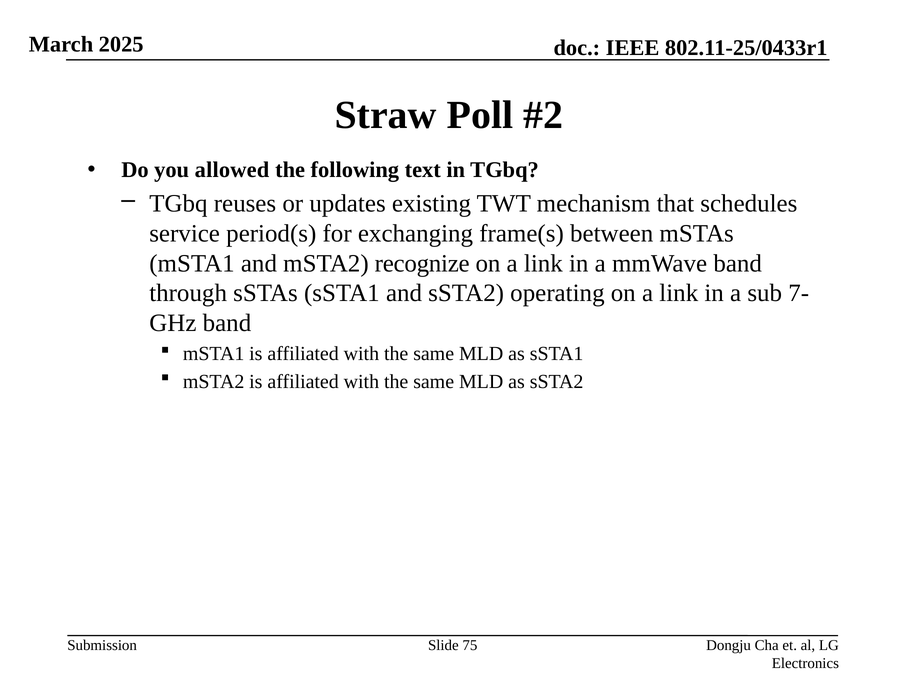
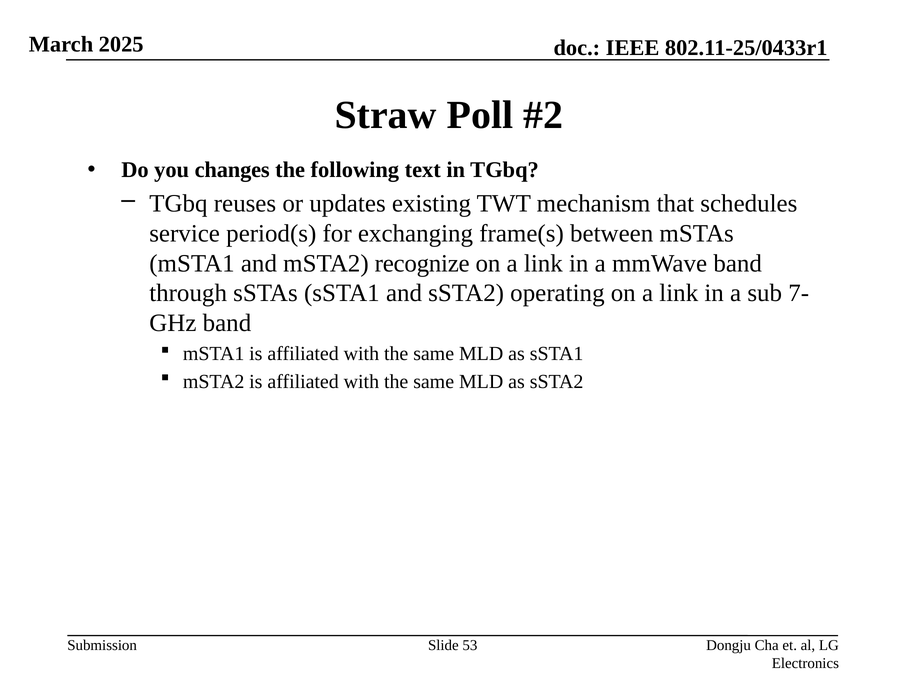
allowed: allowed -> changes
75: 75 -> 53
